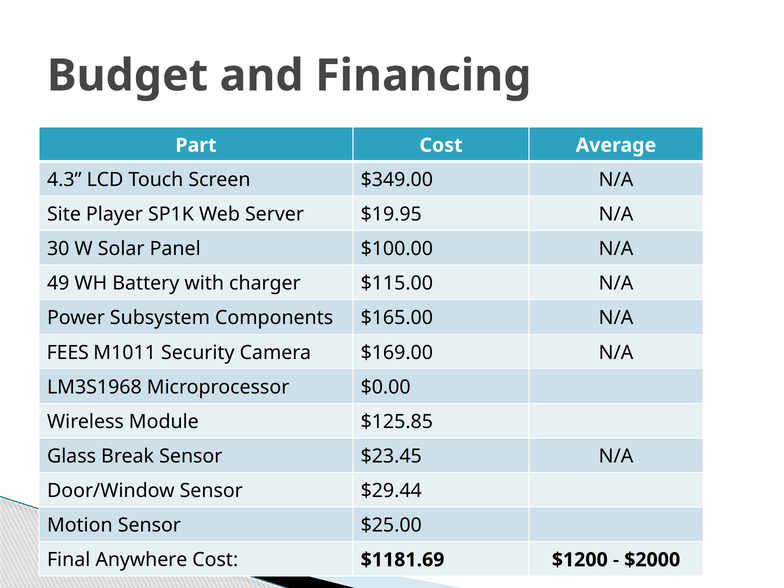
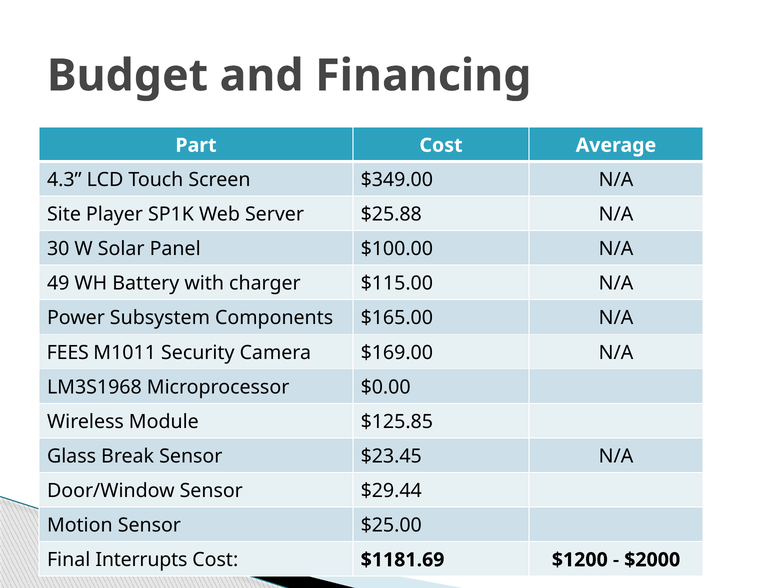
$19.95: $19.95 -> $25.88
Anywhere: Anywhere -> Interrupts
